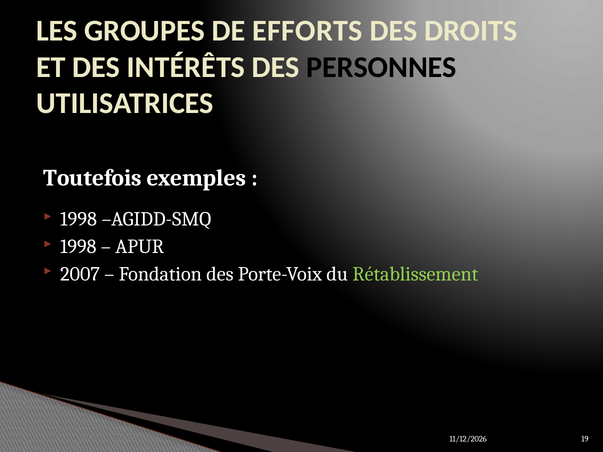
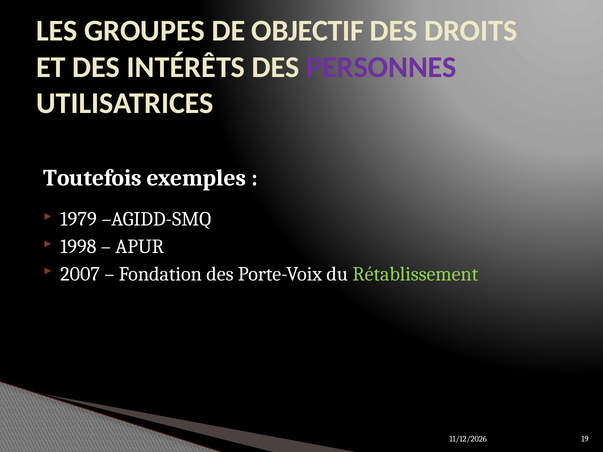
EFFORTS: EFFORTS -> OBJECTIF
PERSONNES colour: black -> purple
1998 at (79, 219): 1998 -> 1979
